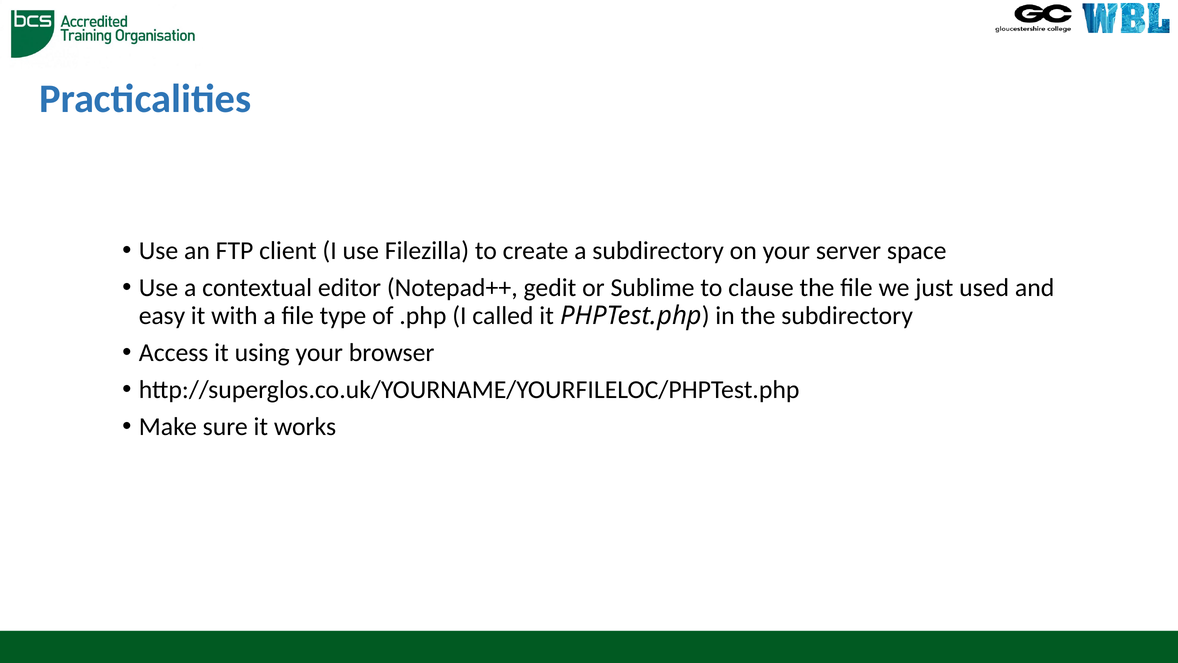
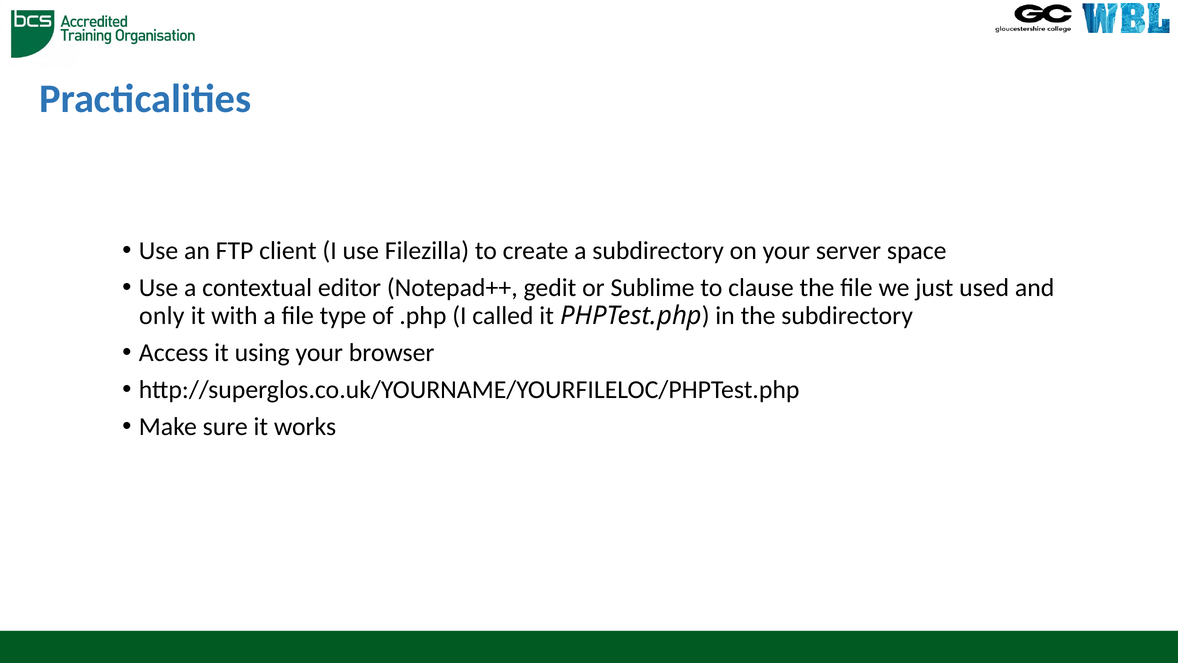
easy: easy -> only
